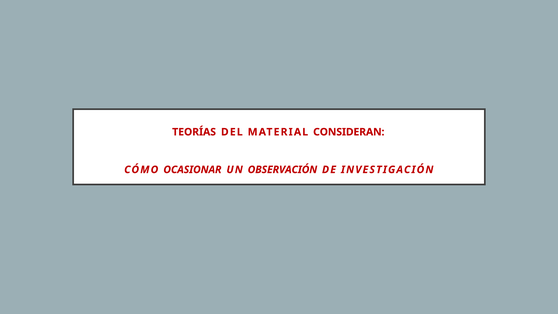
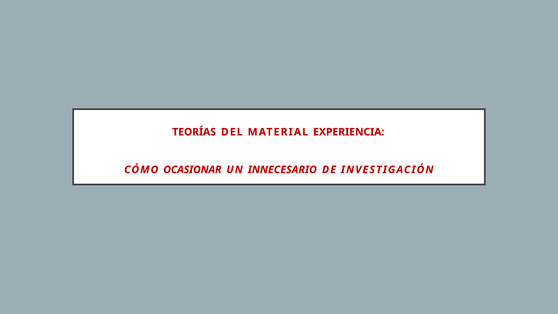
CONSIDERAN: CONSIDERAN -> EXPERIENCIA
OBSERVACIÓN: OBSERVACIÓN -> INNECESARIO
